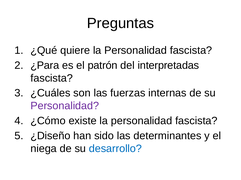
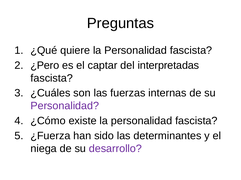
¿Para: ¿Para -> ¿Pero
patrón: patrón -> captar
¿Diseño: ¿Diseño -> ¿Fuerza
desarrollo colour: blue -> purple
